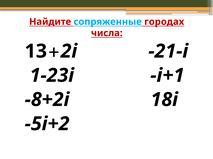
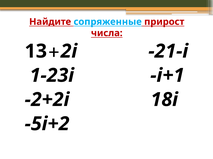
городах: городах -> прирост
-8+2i: -8+2i -> -2+2i
